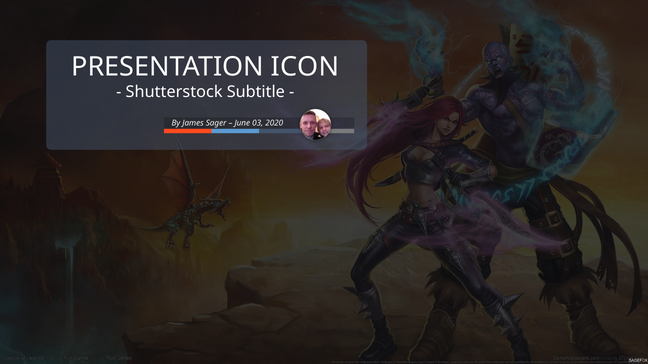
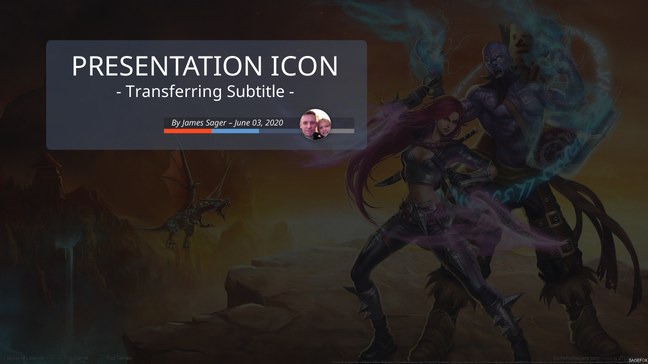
Shutterstock: Shutterstock -> Transferring
